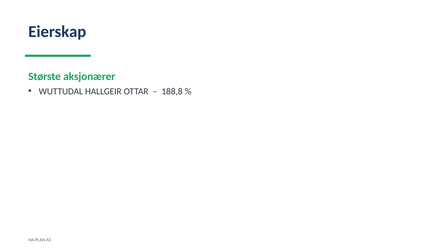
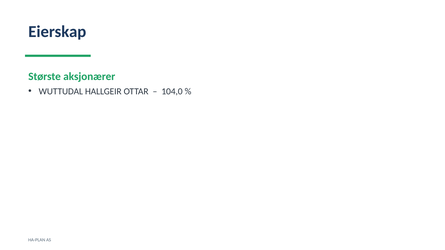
188,8: 188,8 -> 104,0
